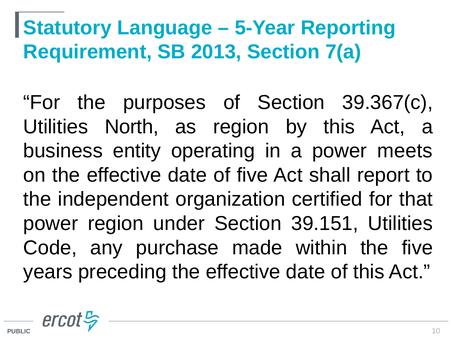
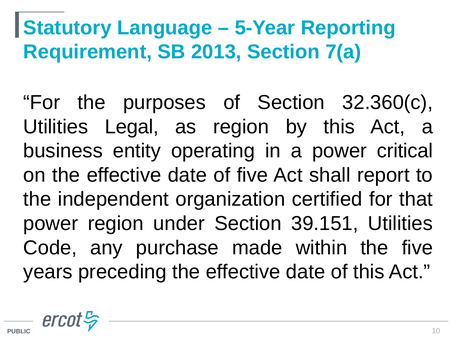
39.367(c: 39.367(c -> 32.360(c
North: North -> Legal
meets: meets -> critical
